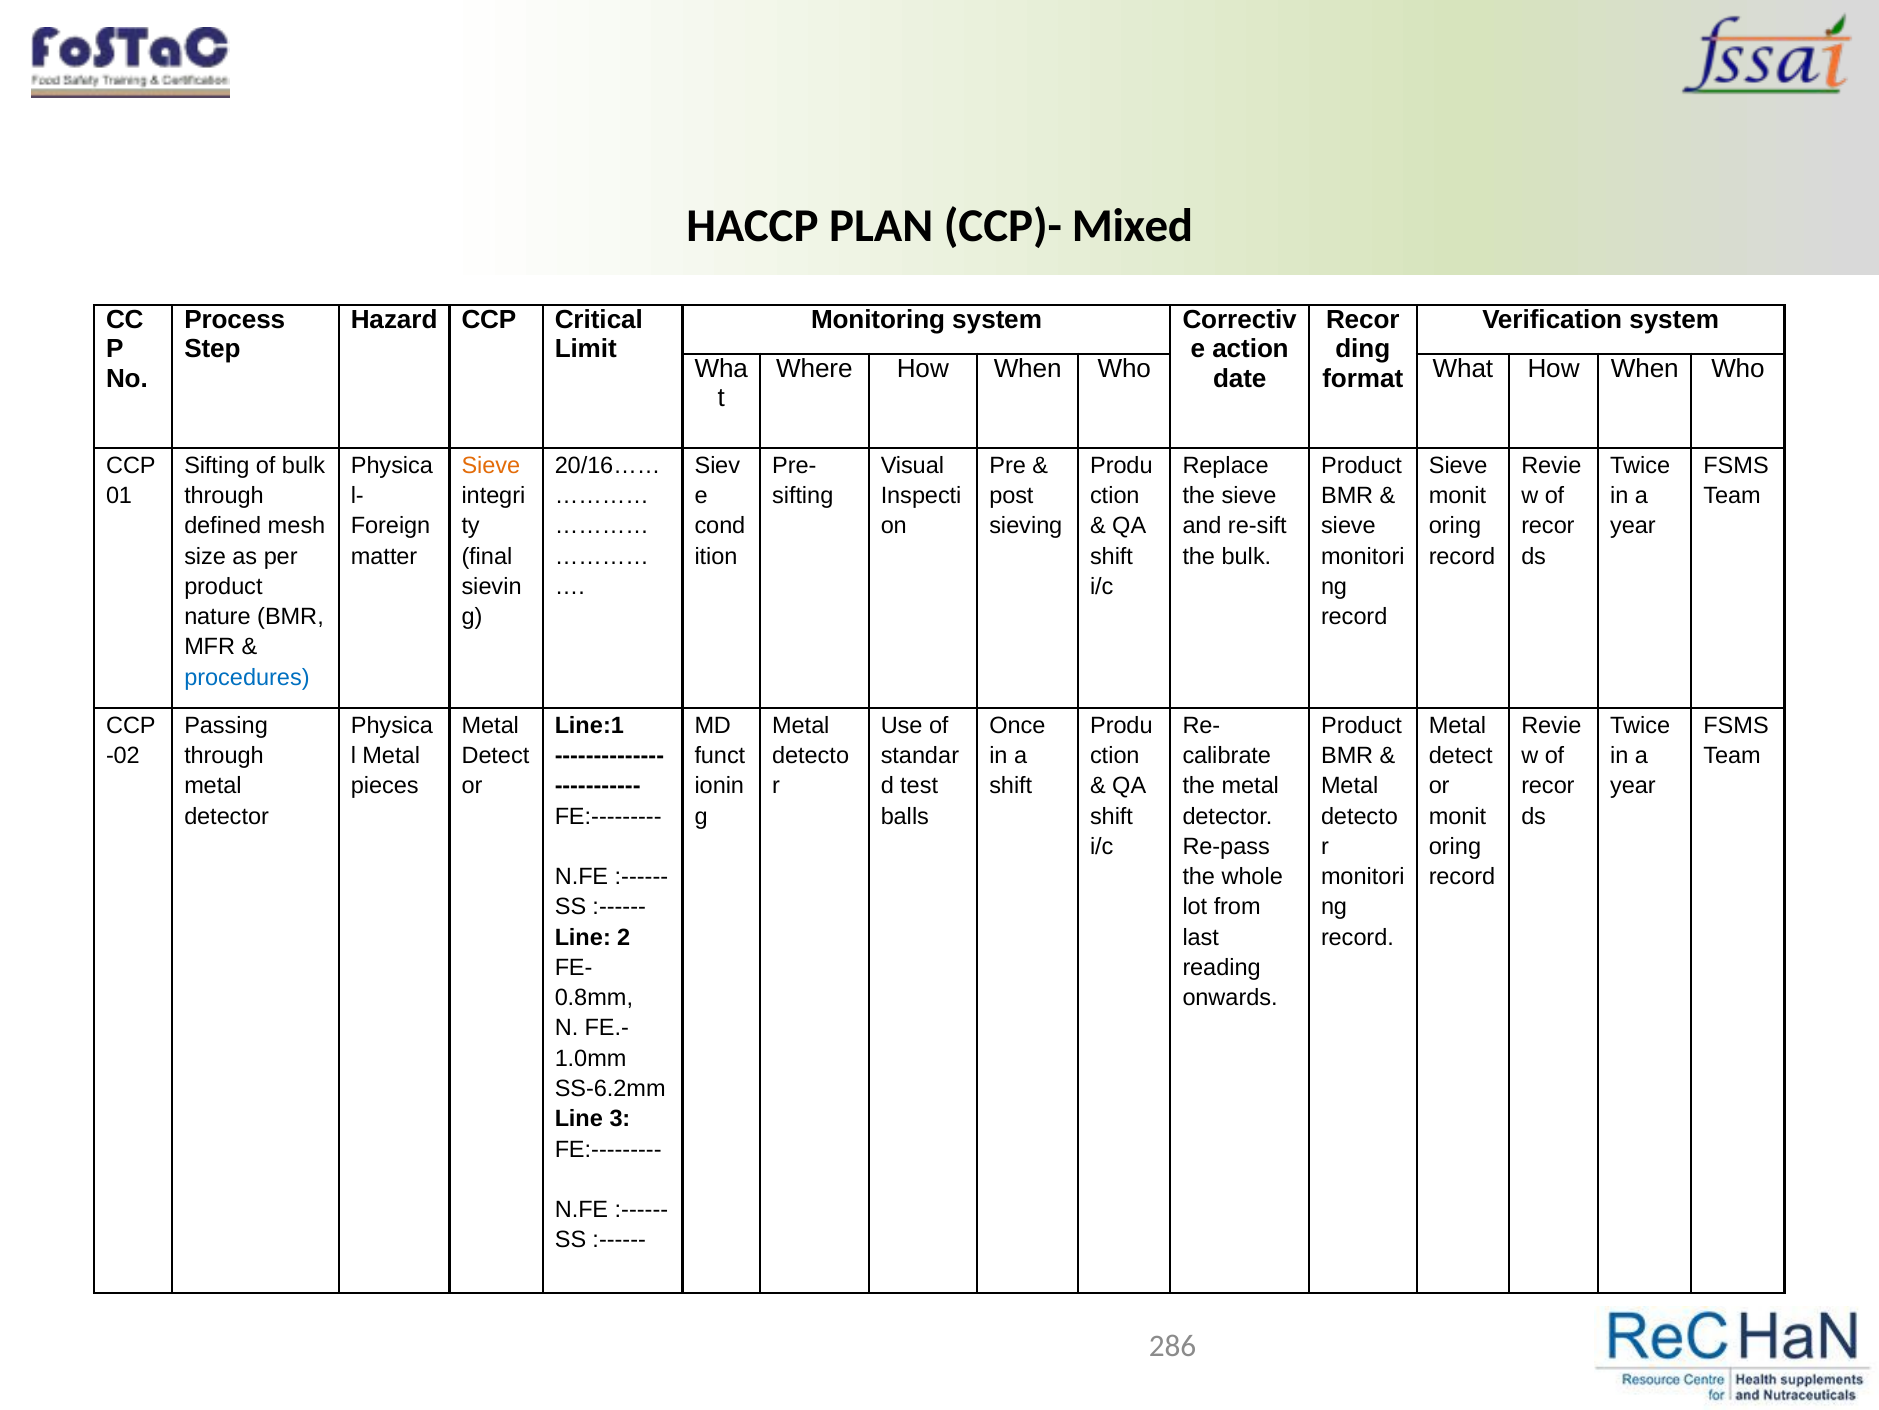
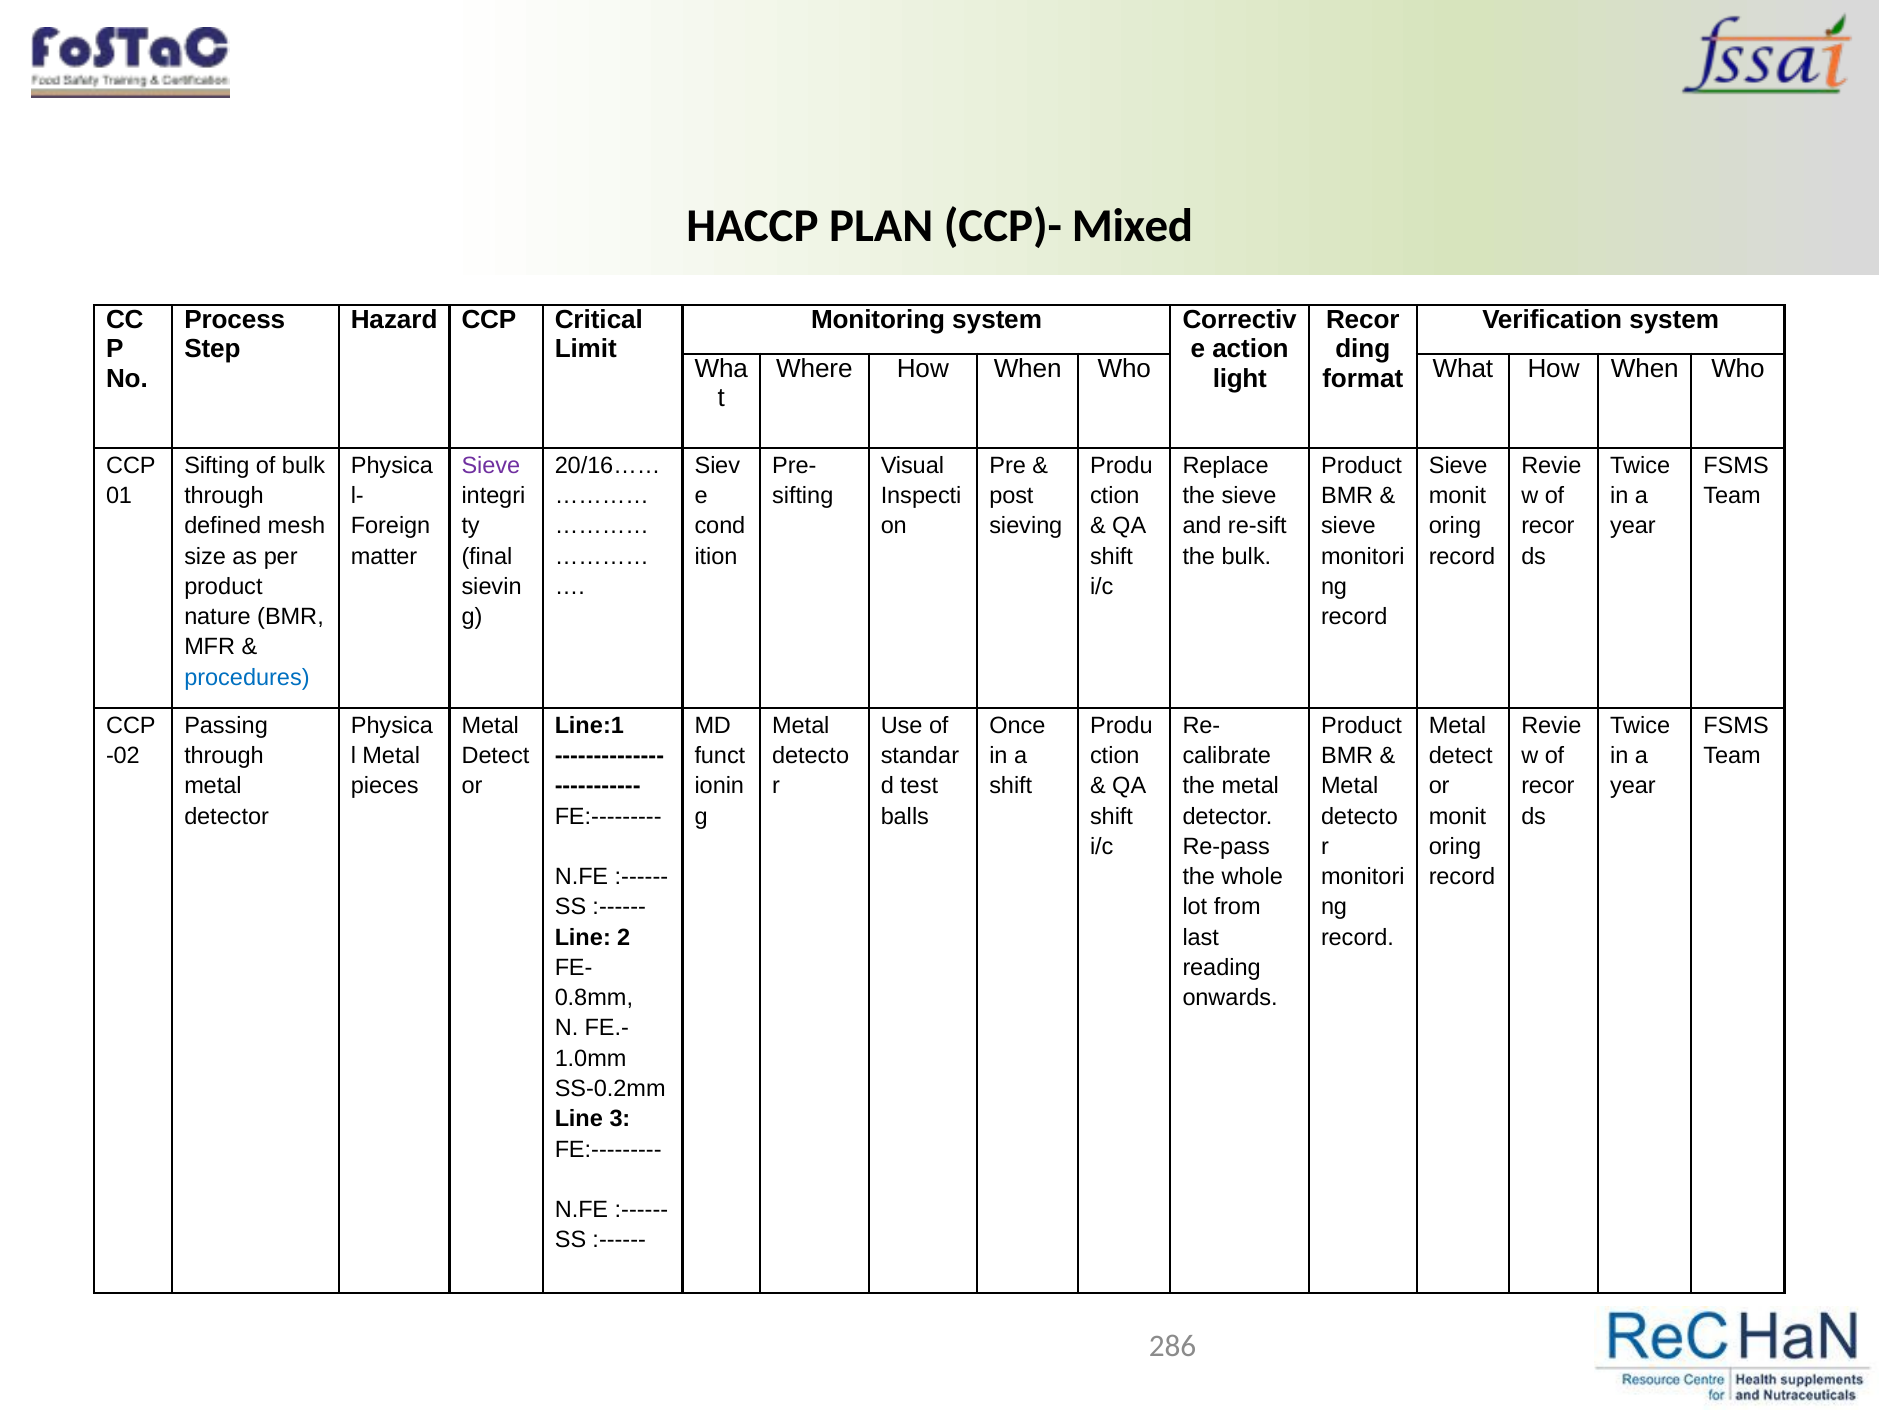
date: date -> light
Sieve at (491, 465) colour: orange -> purple
SS-6.2mm: SS-6.2mm -> SS-0.2mm
